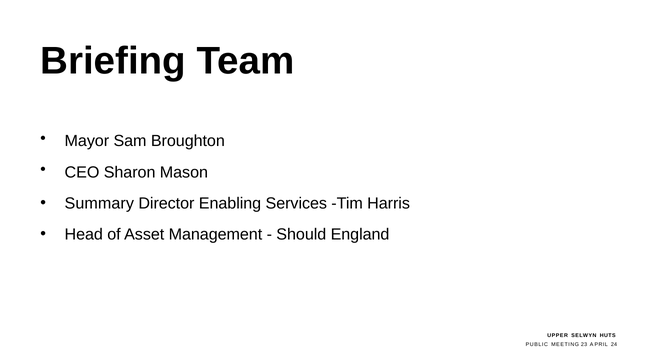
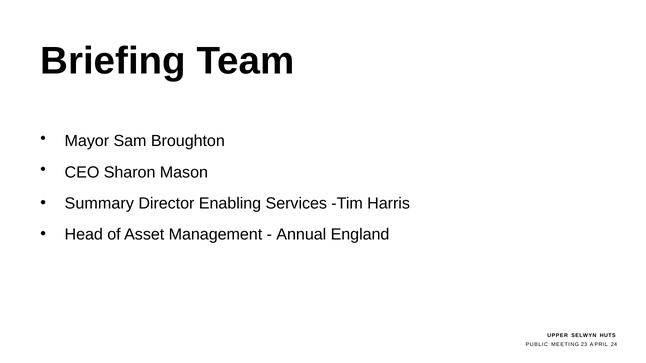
Should: Should -> Annual
